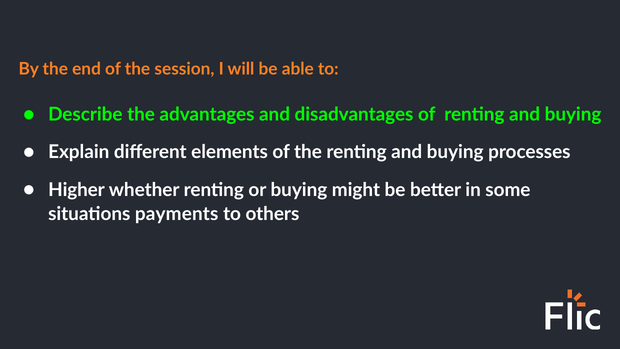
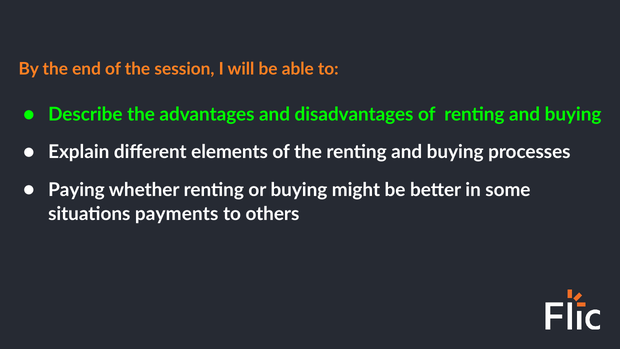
Higher: Higher -> Paying
